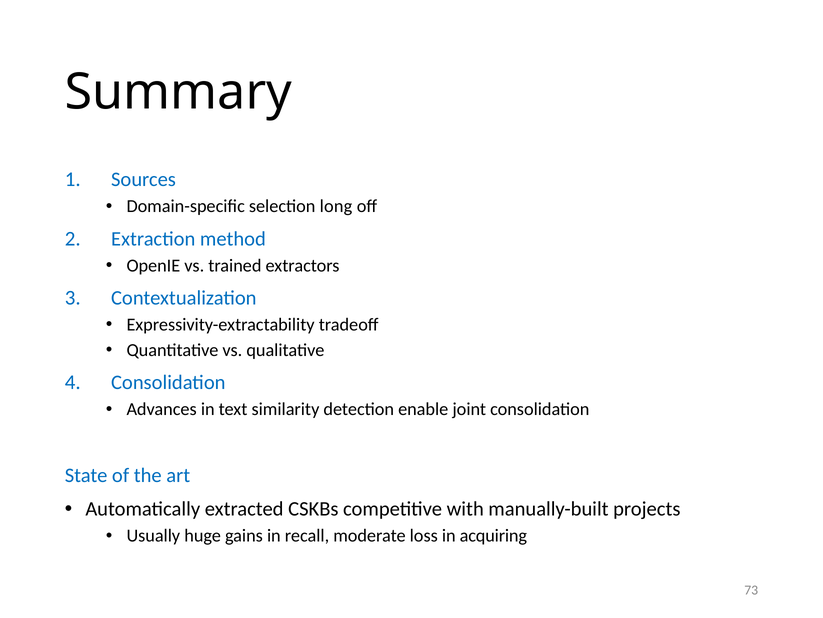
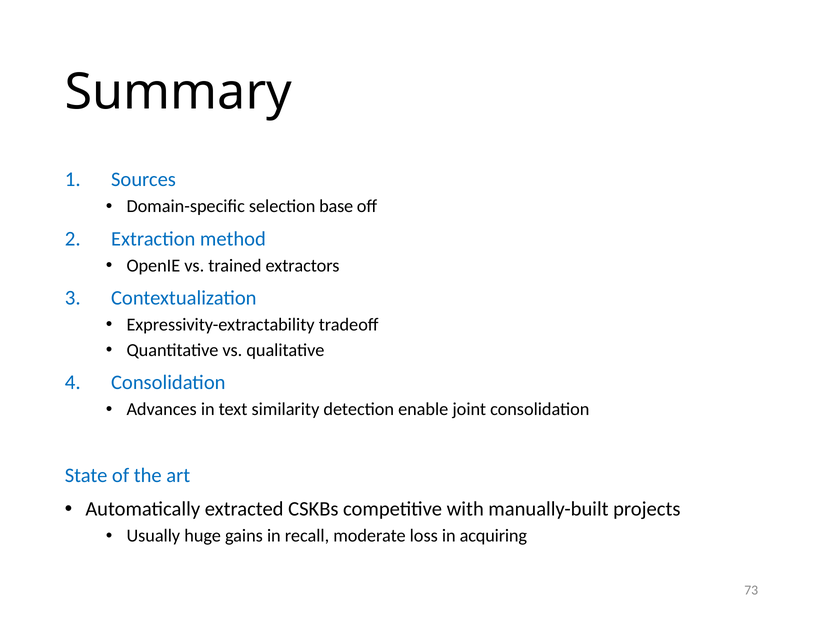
long: long -> base
